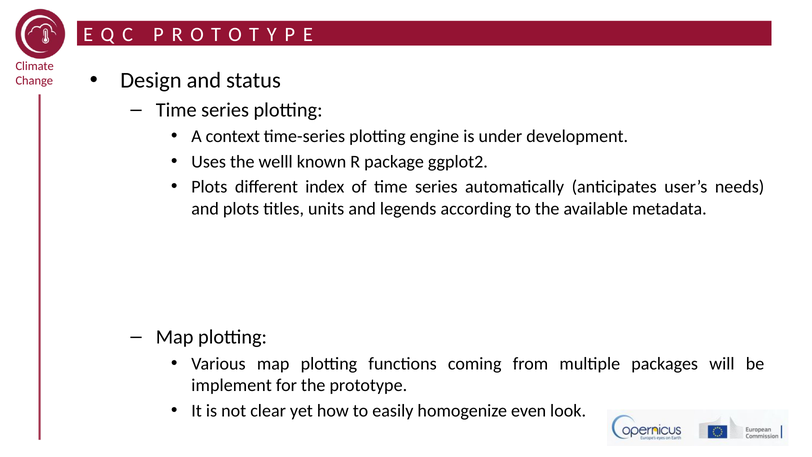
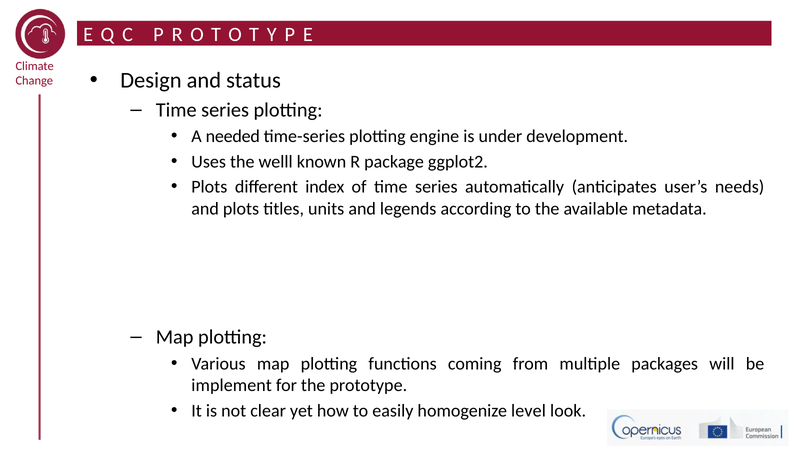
context: context -> needed
even: even -> level
